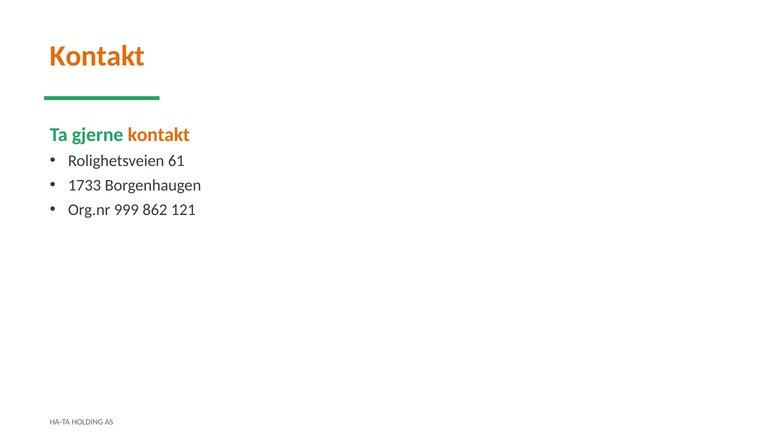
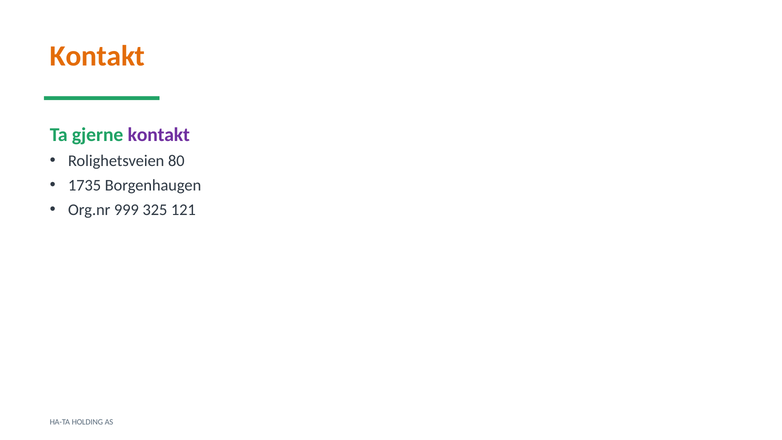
kontakt at (159, 135) colour: orange -> purple
61: 61 -> 80
1733: 1733 -> 1735
862: 862 -> 325
